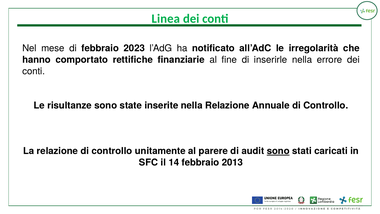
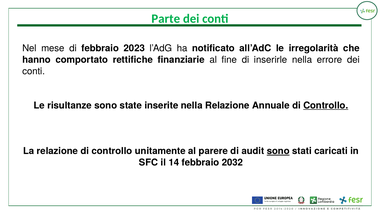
Linea: Linea -> Parte
Controllo at (326, 105) underline: none -> present
2013: 2013 -> 2032
